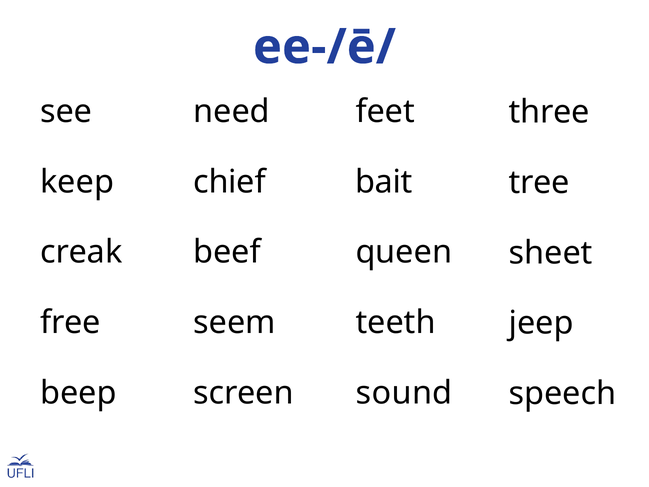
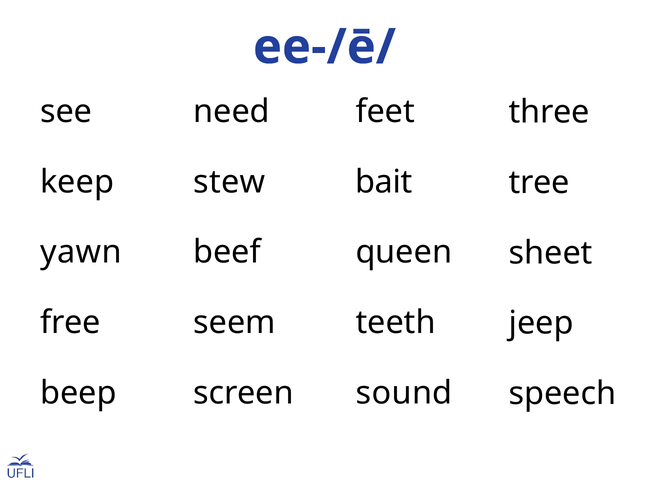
chief: chief -> stew
creak: creak -> yawn
